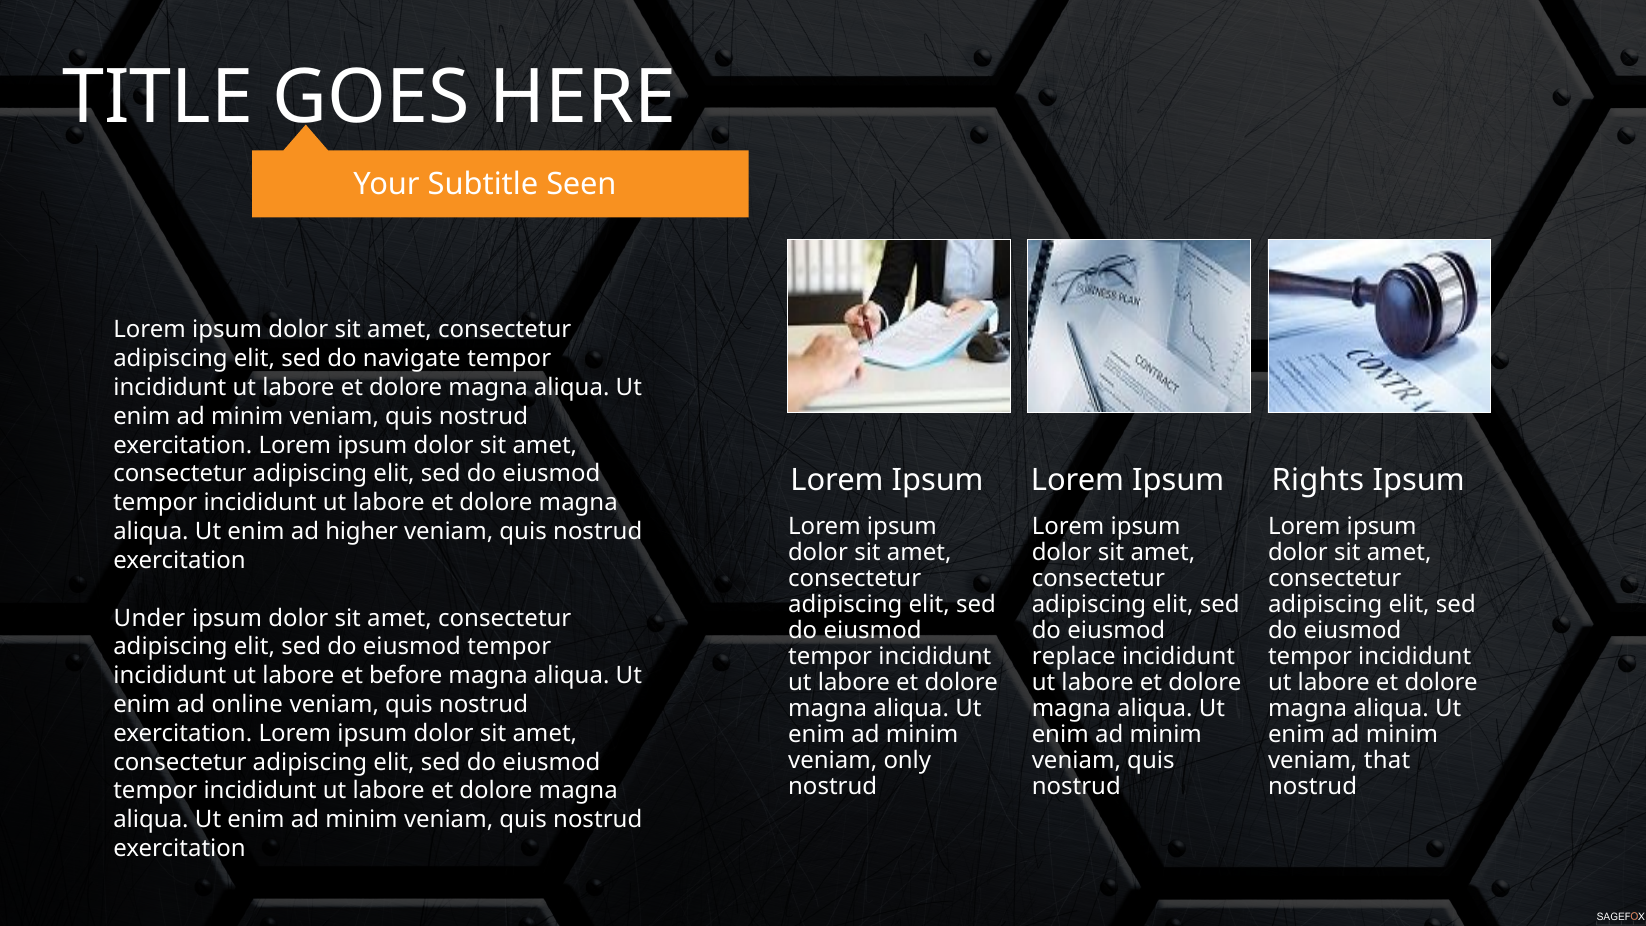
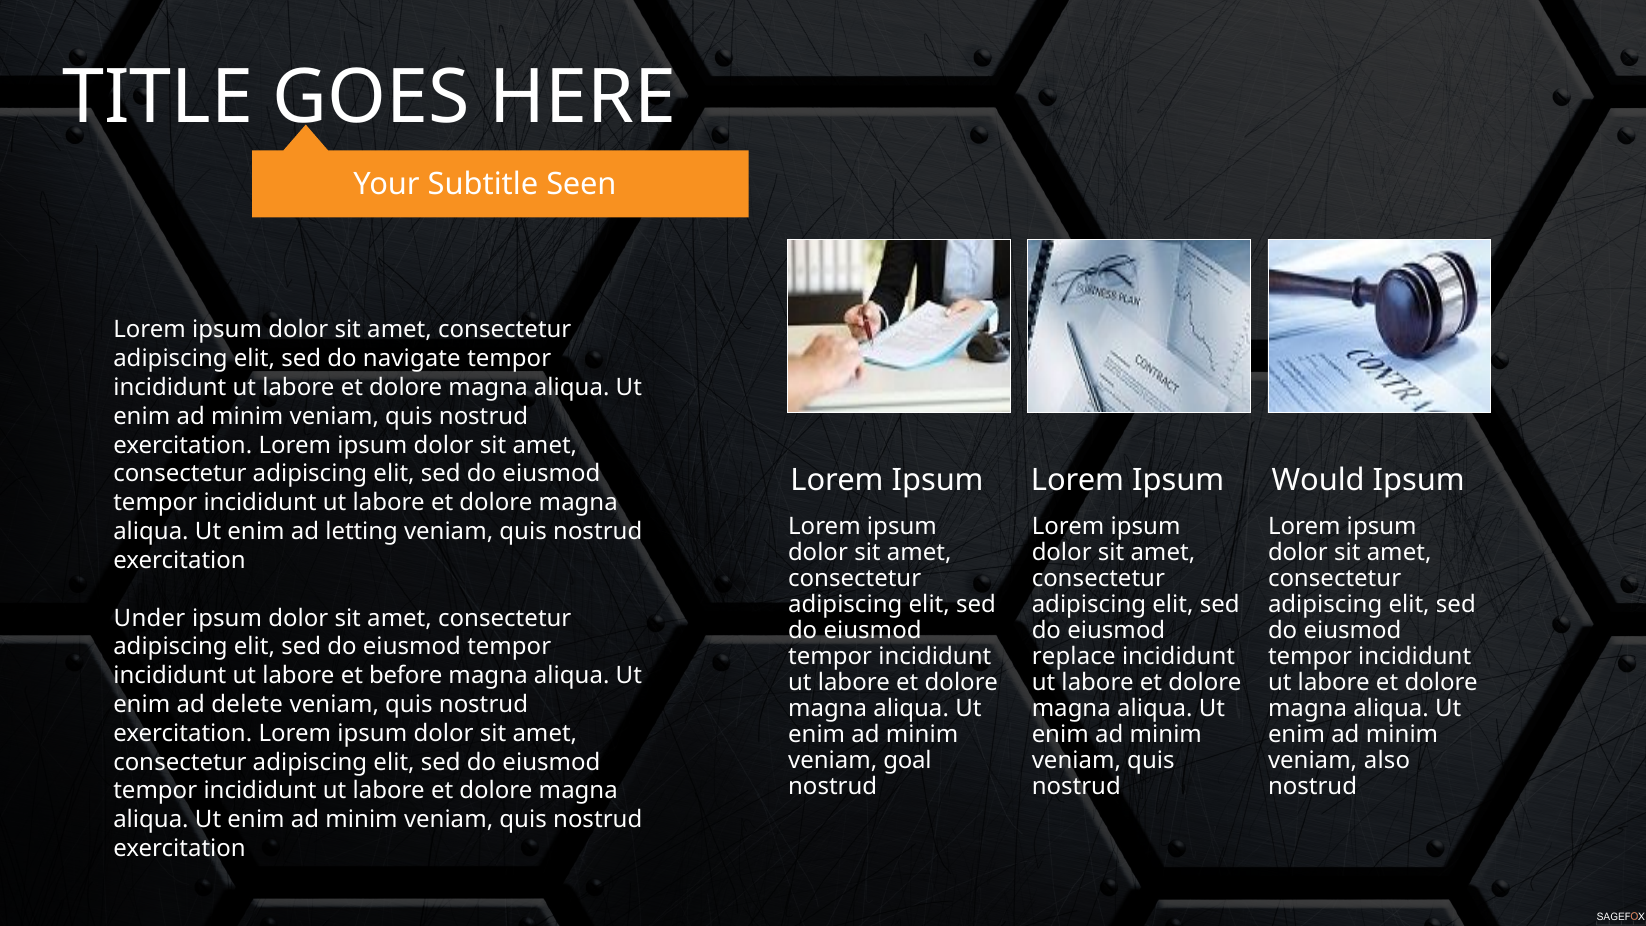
Rights: Rights -> Would
higher: higher -> letting
online: online -> delete
only: only -> goal
that: that -> also
